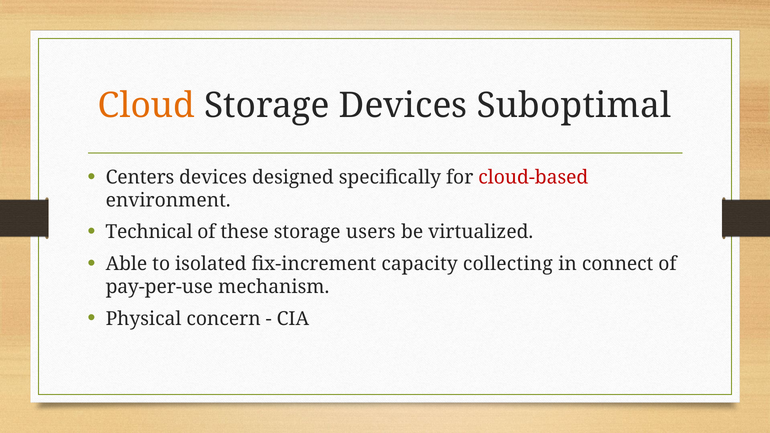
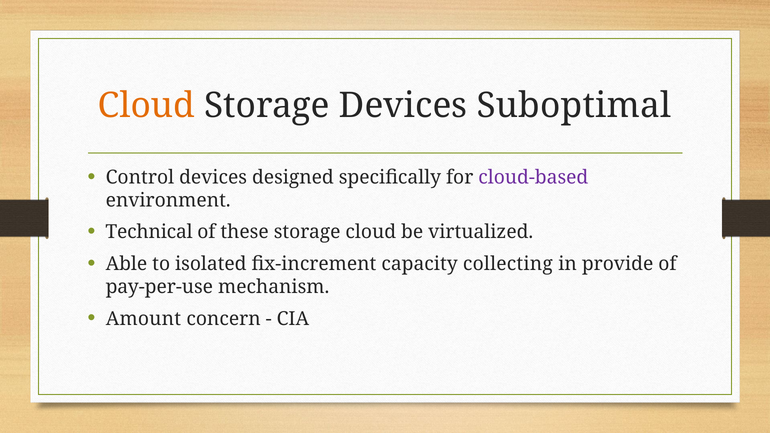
Centers: Centers -> Control
cloud-based colour: red -> purple
storage users: users -> cloud
connect: connect -> provide
Physical: Physical -> Amount
